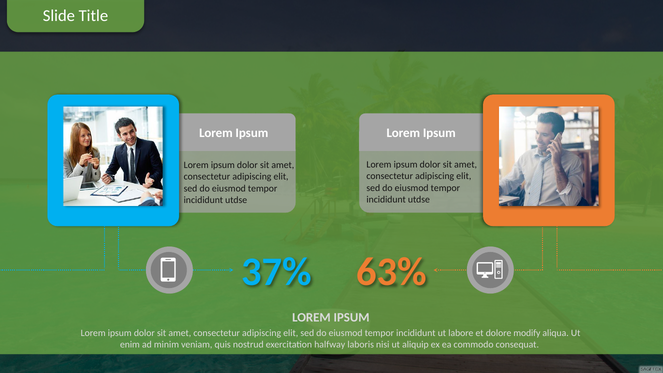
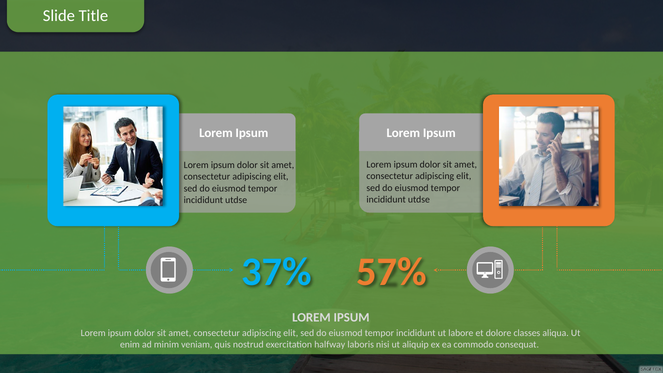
63%: 63% -> 57%
modify: modify -> classes
